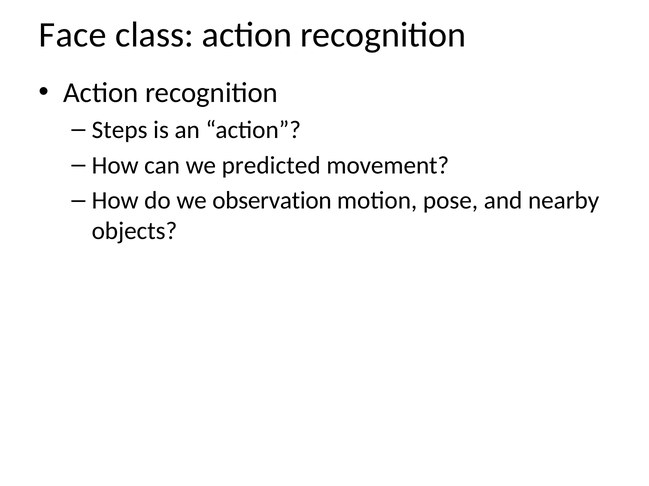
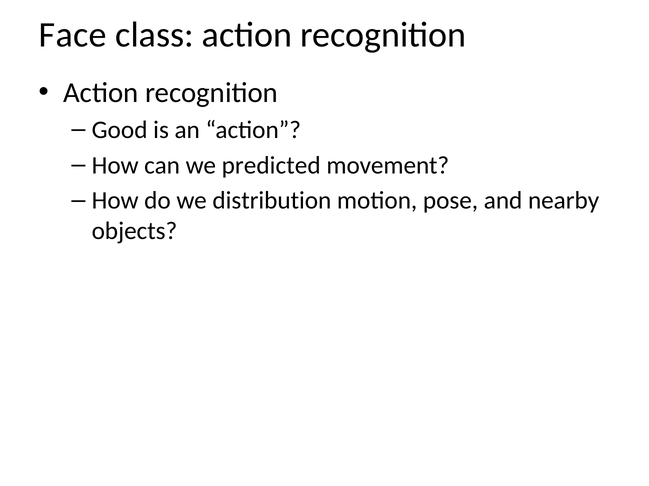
Steps: Steps -> Good
observation: observation -> distribution
